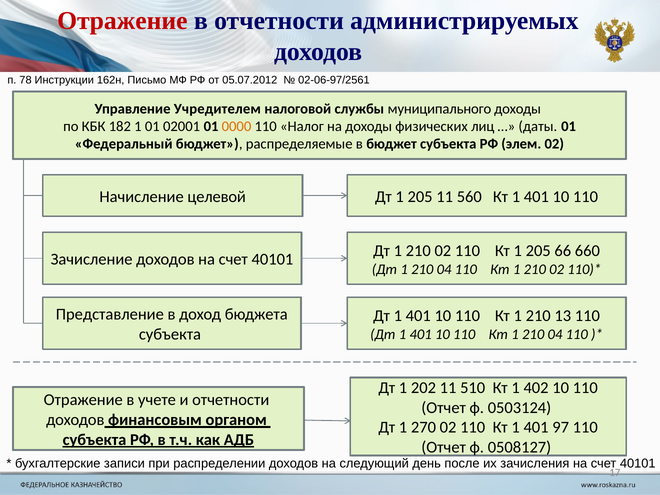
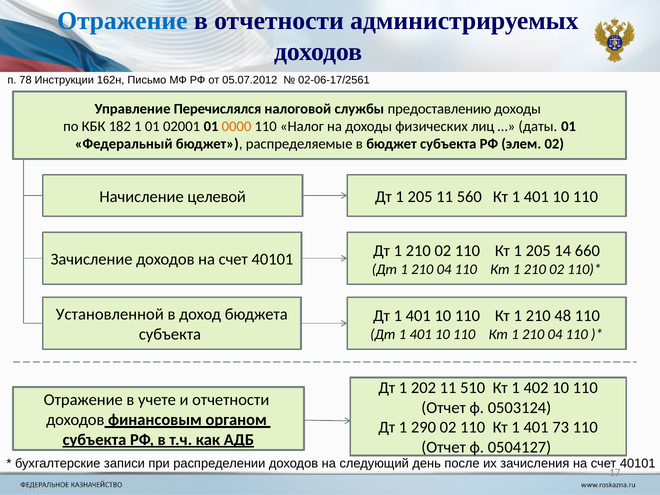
Отражение at (122, 21) colour: red -> blue
02-06-97/2561: 02-06-97/2561 -> 02-06-17/2561
Учредителем: Учредителем -> Перечислялся
муниципального: муниципального -> предоставлению
66: 66 -> 14
Представление: Представление -> Установленной
13: 13 -> 48
270: 270 -> 290
97: 97 -> 73
0508127: 0508127 -> 0504127
